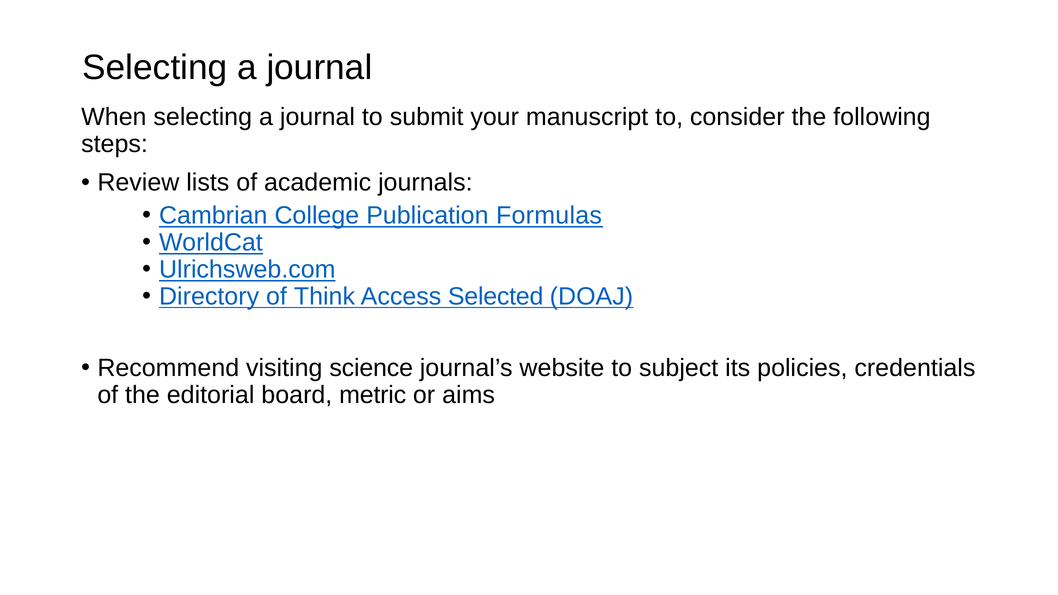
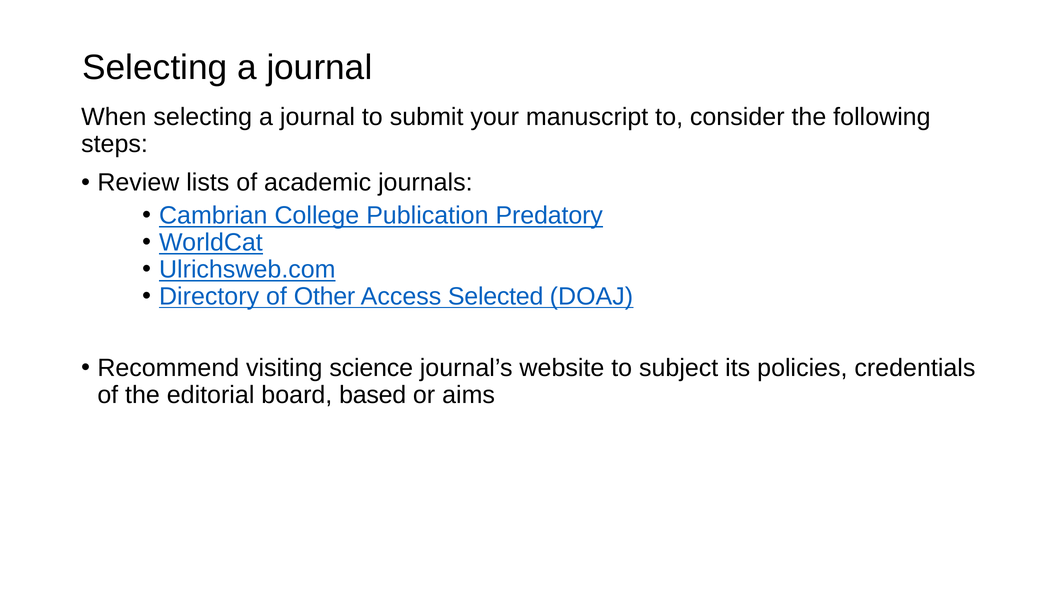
Formulas: Formulas -> Predatory
Think: Think -> Other
metric: metric -> based
